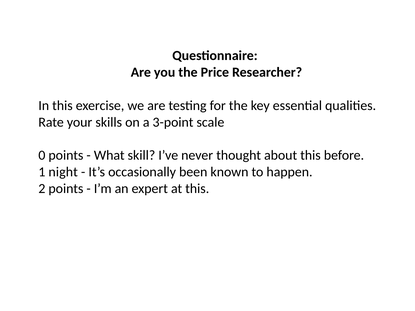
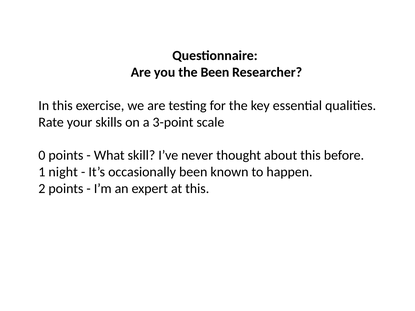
the Price: Price -> Been
